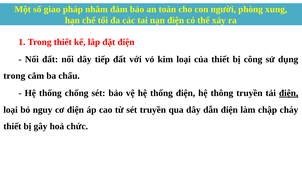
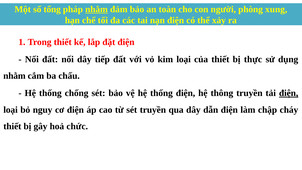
giao: giao -> tổng
nhằm at (96, 9) underline: none -> present
công: công -> thực
trong at (14, 76): trong -> nhằm
